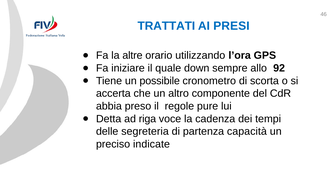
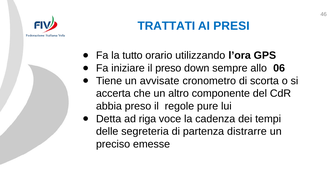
altre: altre -> tutto
il quale: quale -> preso
92: 92 -> 06
possibile: possibile -> avvisate
capacità: capacità -> distrarre
indicate: indicate -> emesse
